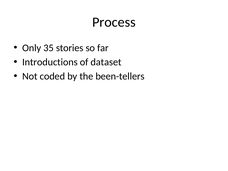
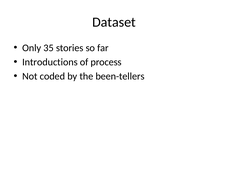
Process: Process -> Dataset
dataset: dataset -> process
